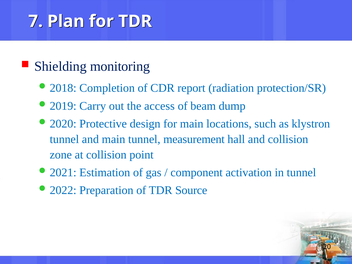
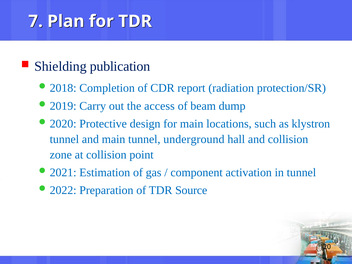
monitoring: monitoring -> publication
measurement: measurement -> underground
